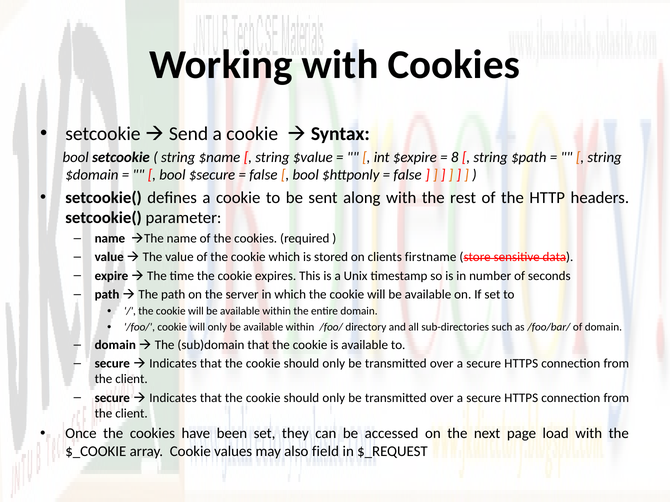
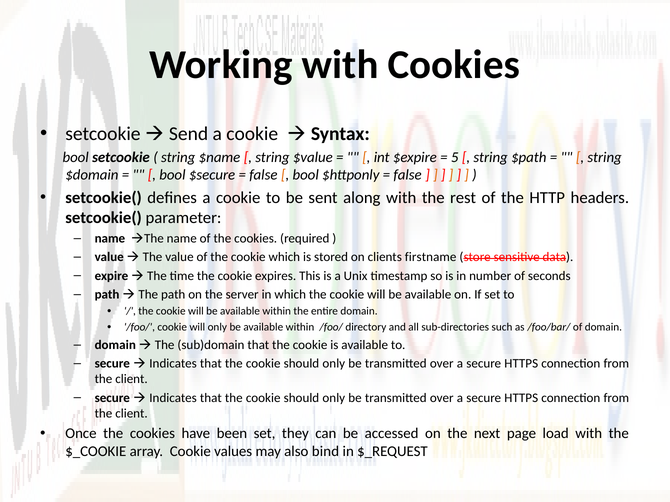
8: 8 -> 5
field: field -> bind
